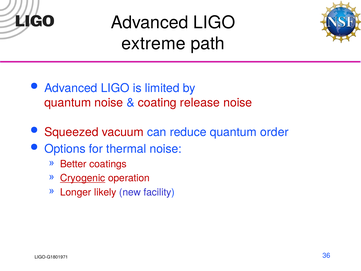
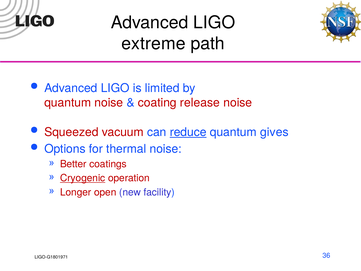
reduce underline: none -> present
order: order -> gives
likely: likely -> open
